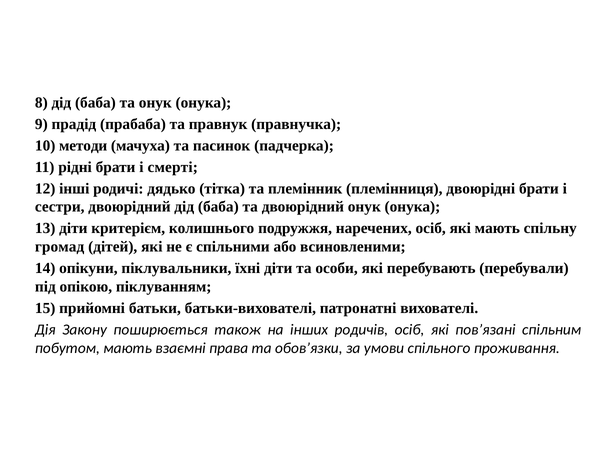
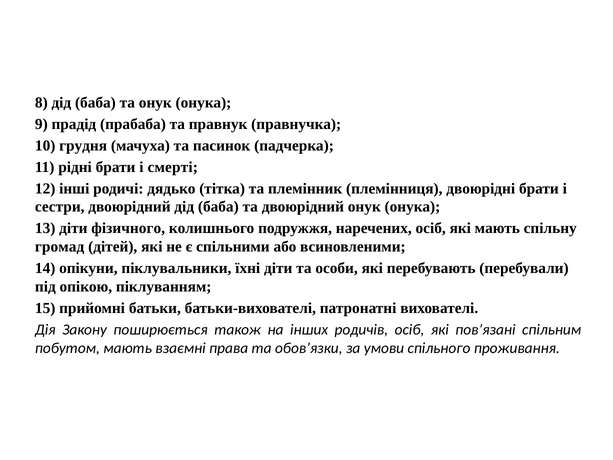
методи: методи -> грудня
критерієм: критерієм -> фізичного
